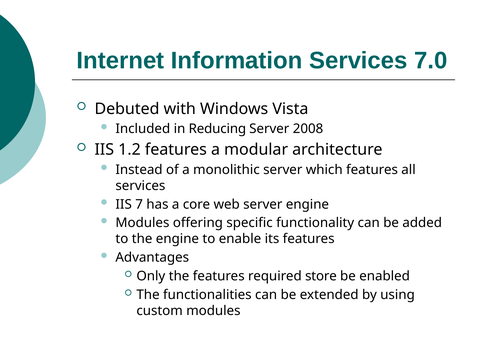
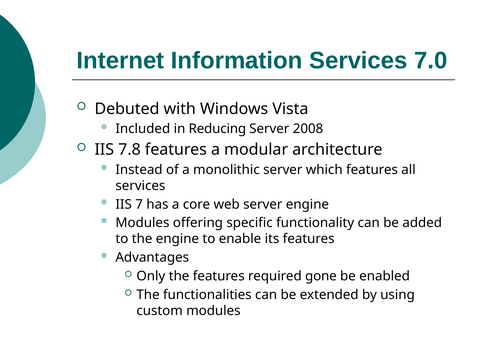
1.2: 1.2 -> 7.8
store: store -> gone
